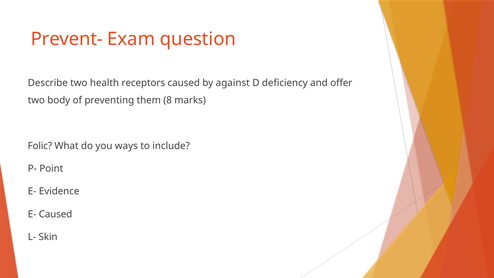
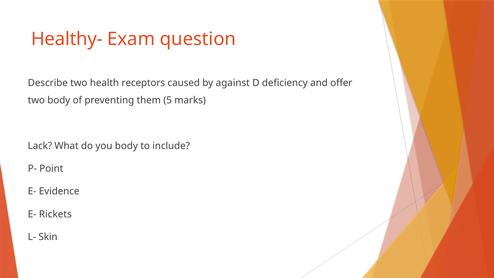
Prevent-: Prevent- -> Healthy-
8: 8 -> 5
Folic: Folic -> Lack
you ways: ways -> body
E- Caused: Caused -> Rickets
